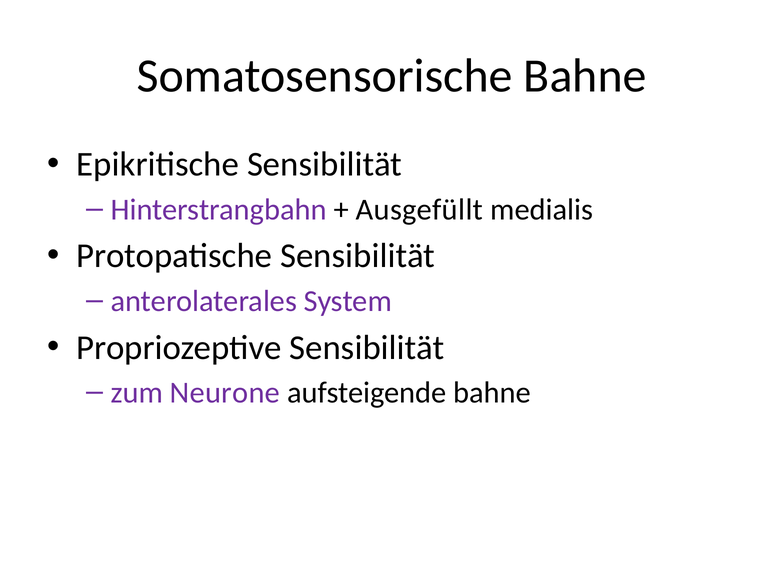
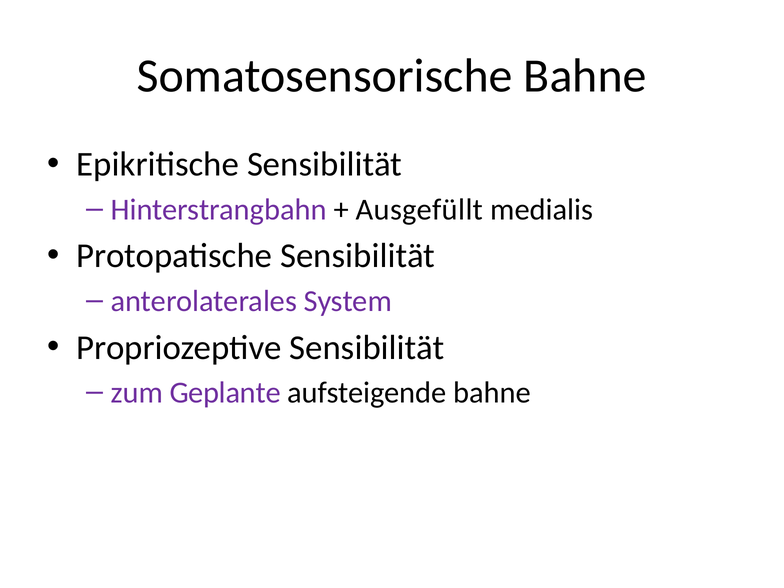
Neurone: Neurone -> Geplante
